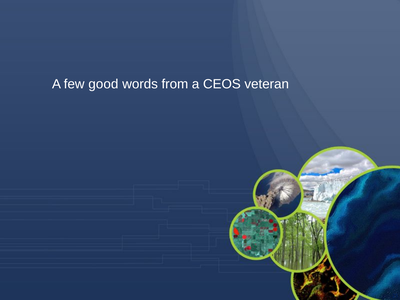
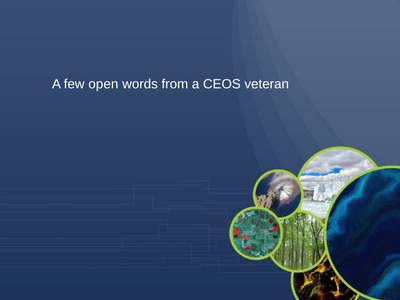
good: good -> open
